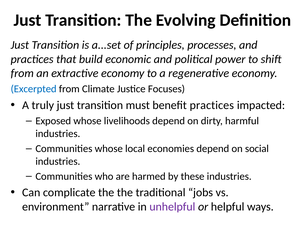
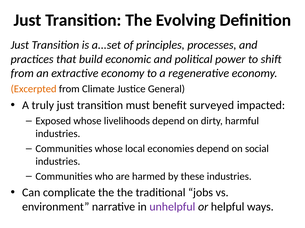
Excerpted colour: blue -> orange
Focuses: Focuses -> General
benefit practices: practices -> surveyed
